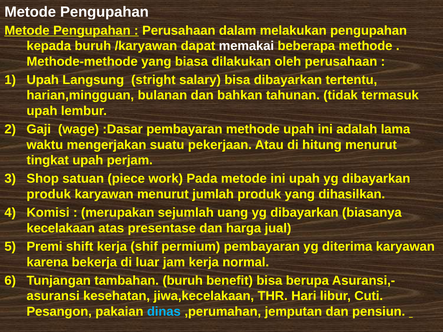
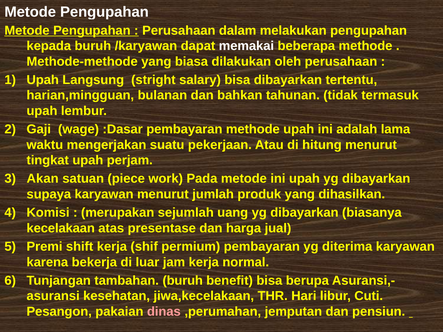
Shop: Shop -> Akan
produk at (49, 194): produk -> supaya
dinas colour: light blue -> pink
